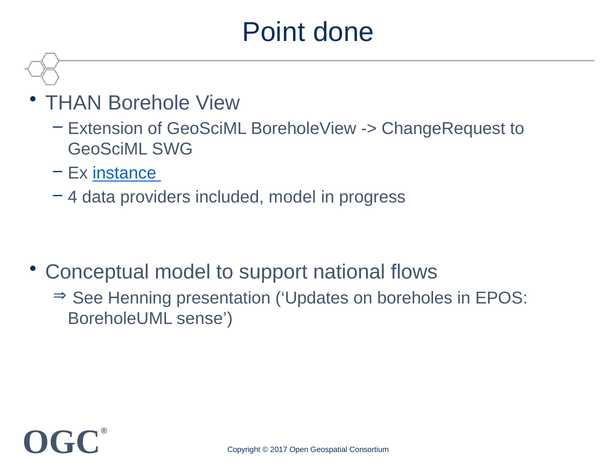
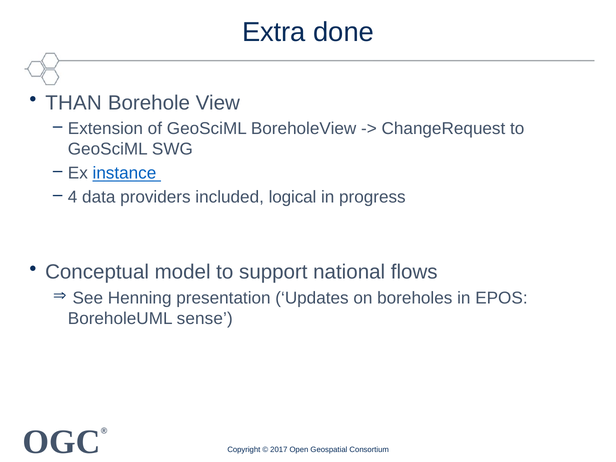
Point: Point -> Extra
included model: model -> logical
